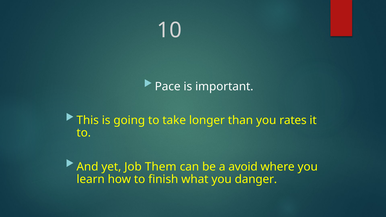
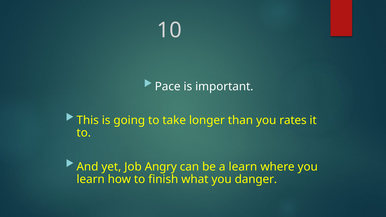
Them: Them -> Angry
a avoid: avoid -> learn
